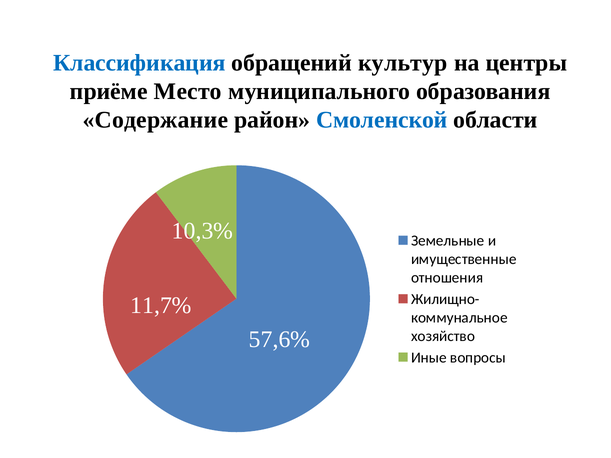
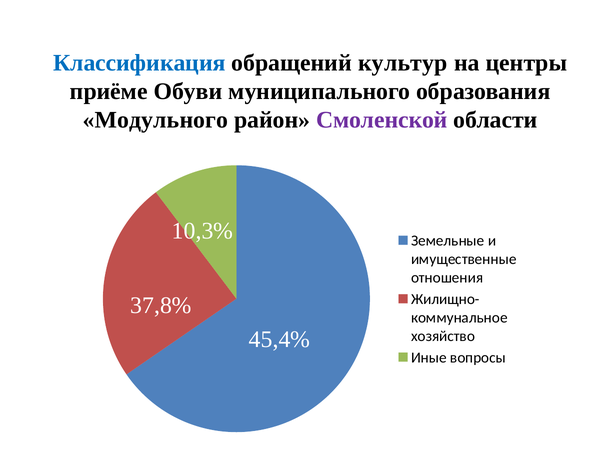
Место: Место -> Обуви
Содержание: Содержание -> Модульного
Смоленской colour: blue -> purple
11,7%: 11,7% -> 37,8%
57,6%: 57,6% -> 45,4%
